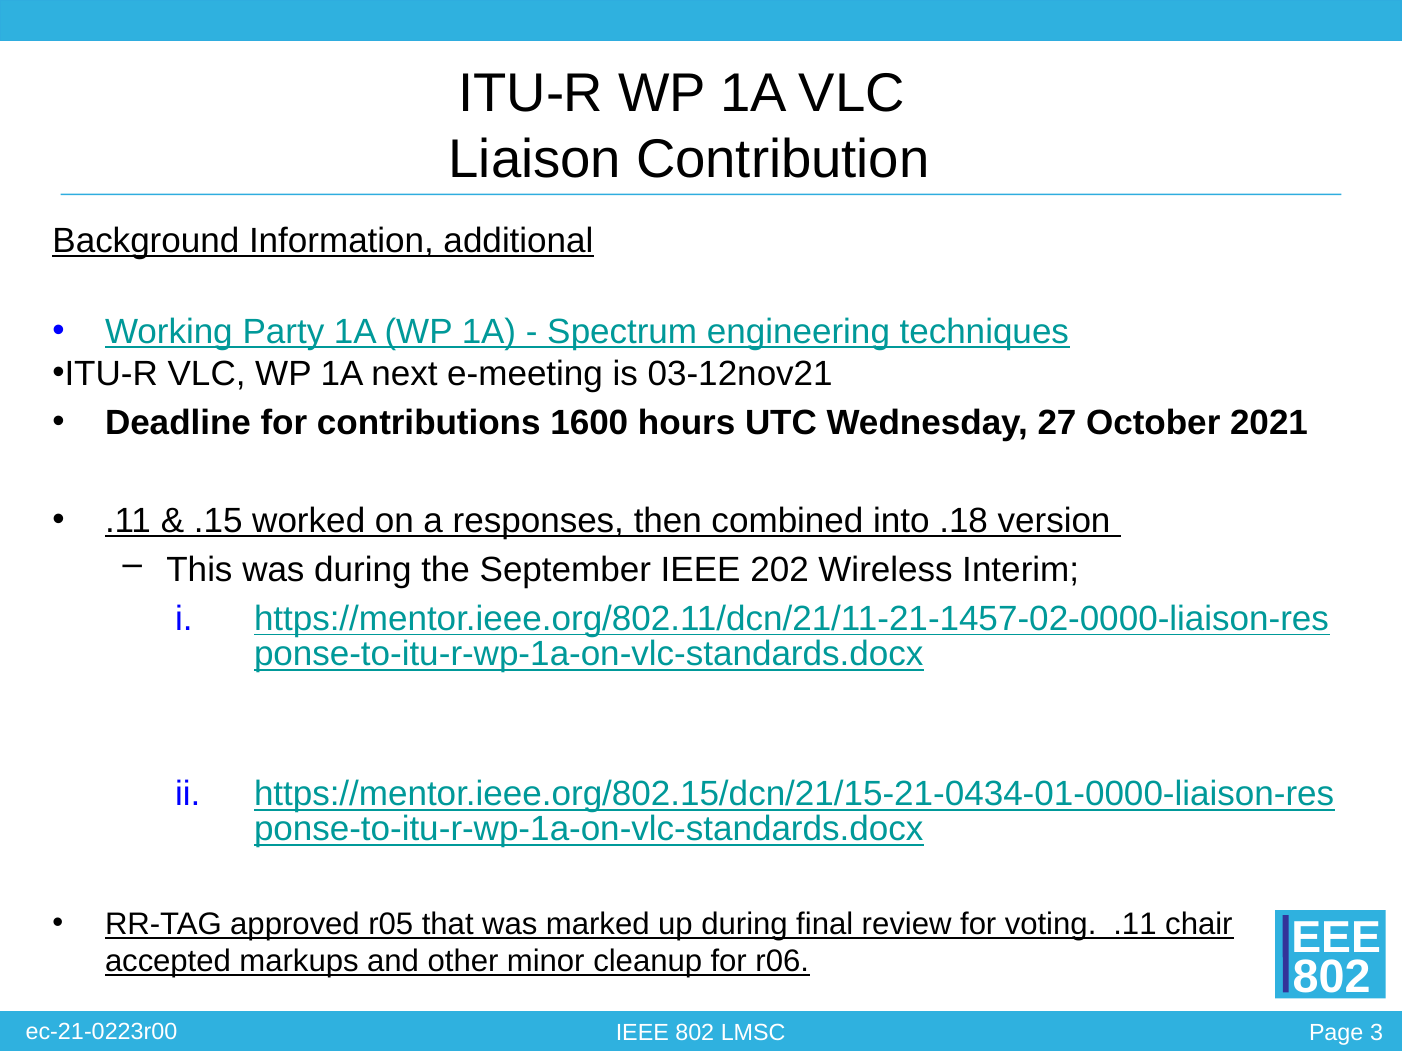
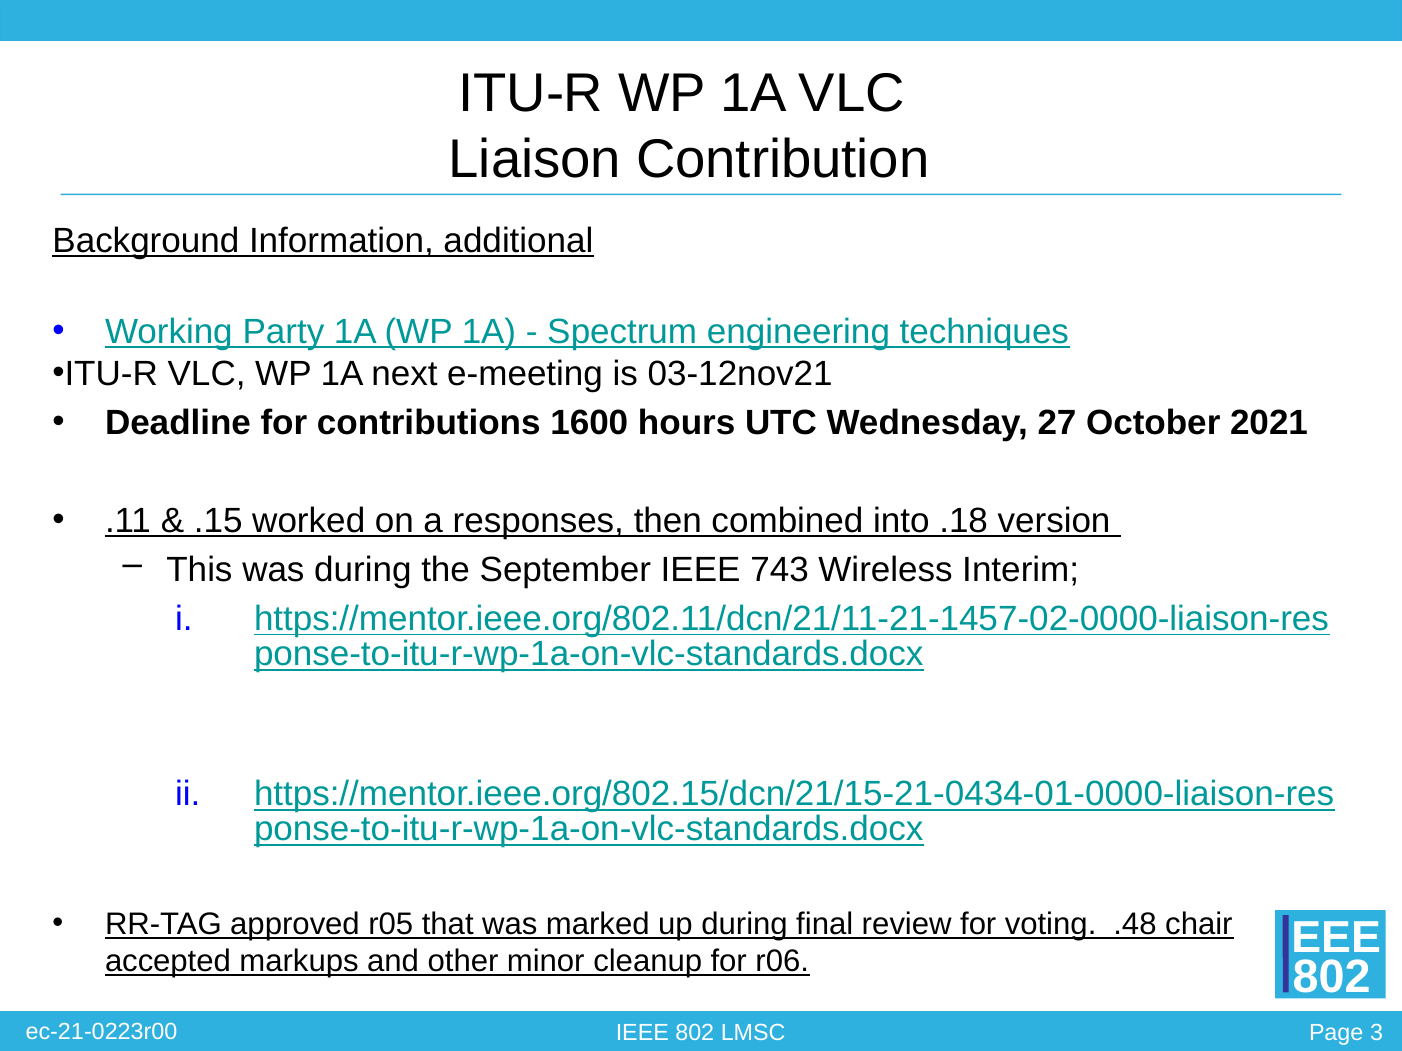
202: 202 -> 743
voting .11: .11 -> .48
